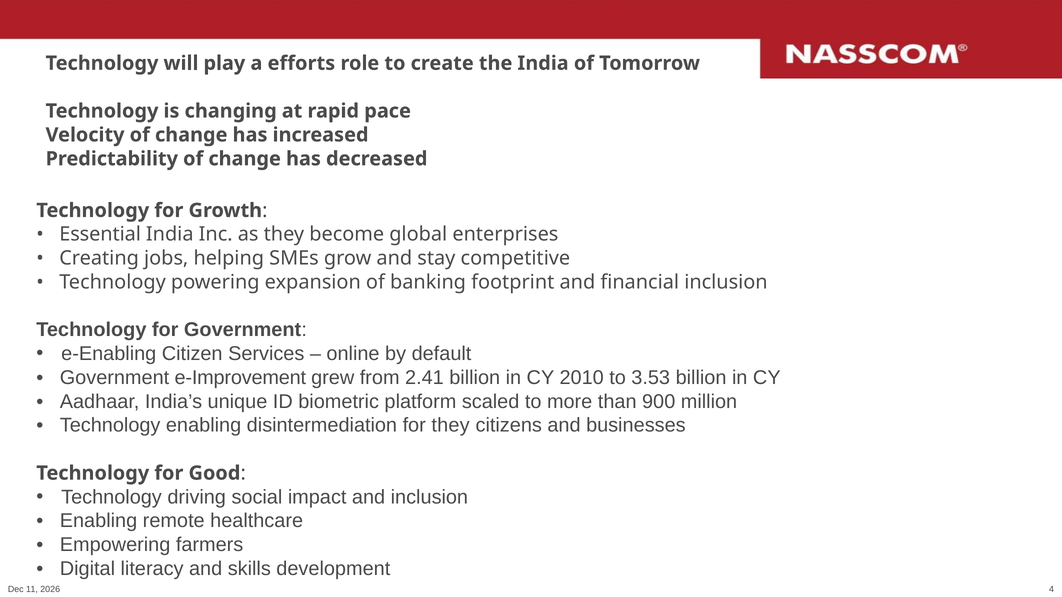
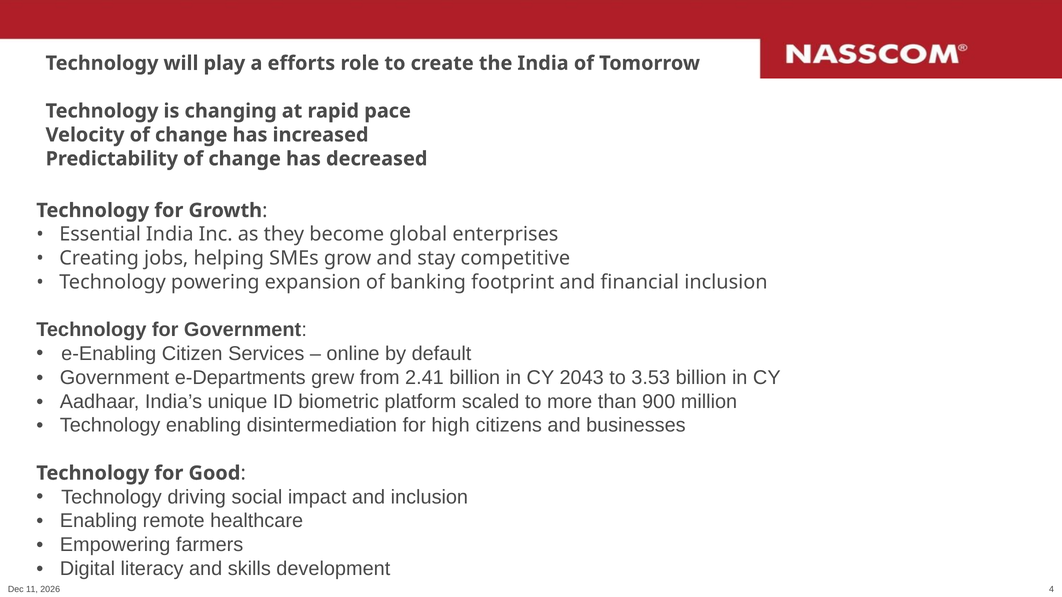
e-Improvement: e-Improvement -> e-Departments
2010: 2010 -> 2043
for they: they -> high
